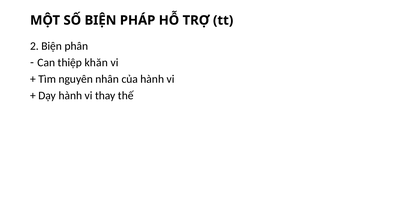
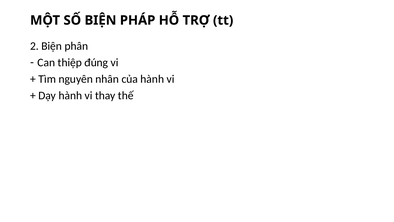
khăn: khăn -> đúng
